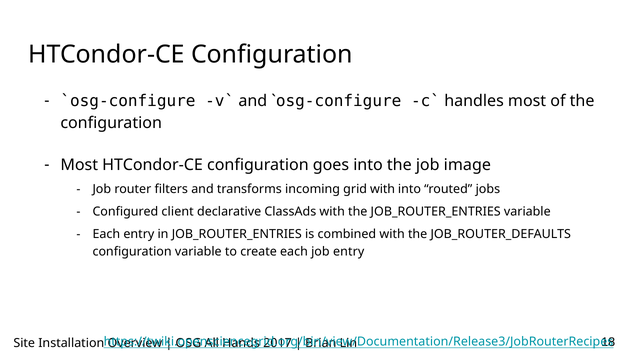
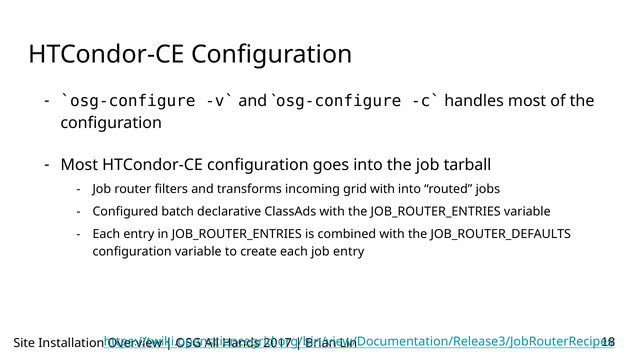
image: image -> tarball
client: client -> batch
